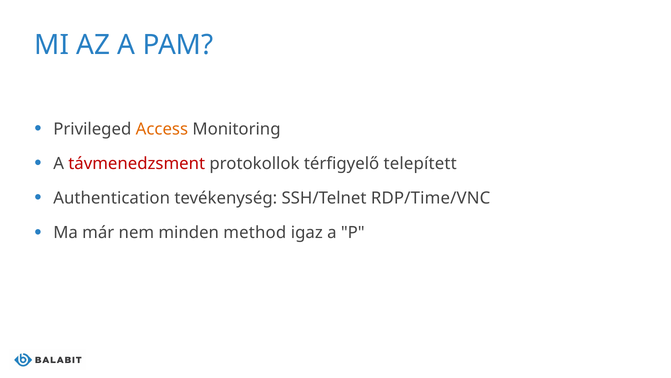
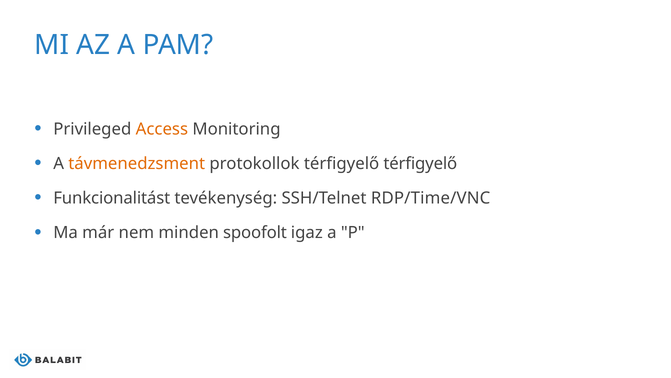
távmenedzsment colour: red -> orange
térfigyelő telepített: telepített -> térfigyelő
Authentication: Authentication -> Funkcionalitást
method: method -> spoofolt
